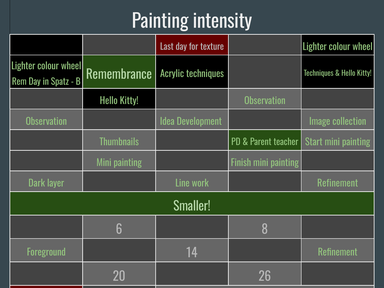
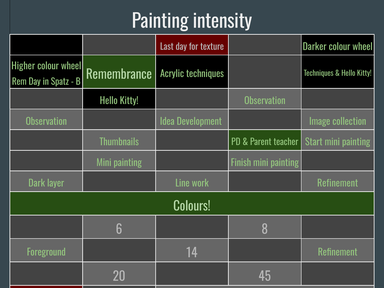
texture Lighter: Lighter -> Darker
Lighter at (23, 66): Lighter -> Higher
Smaller: Smaller -> Colours
26: 26 -> 45
